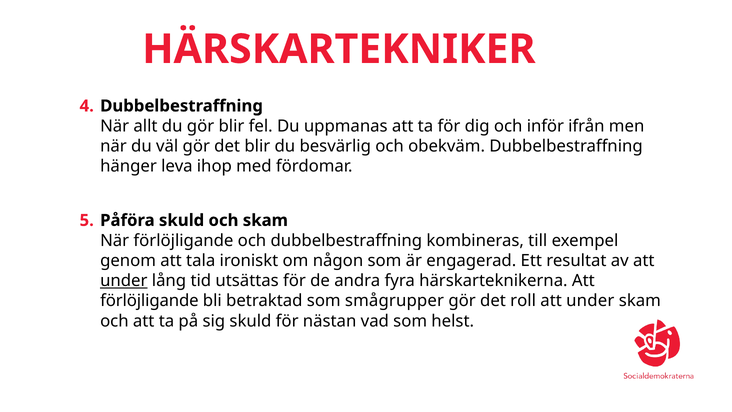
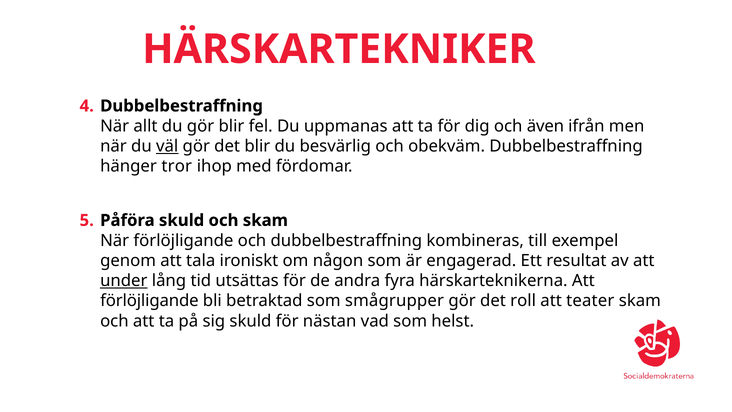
inför: inför -> även
väl underline: none -> present
leva: leva -> tror
under at (590, 301): under -> teater
